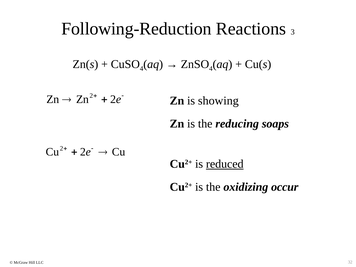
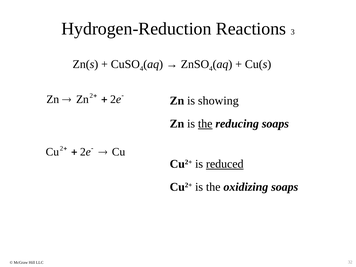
Following-Reduction: Following-Reduction -> Hydrogen-Reduction
the at (205, 124) underline: none -> present
oxidizing occur: occur -> soaps
